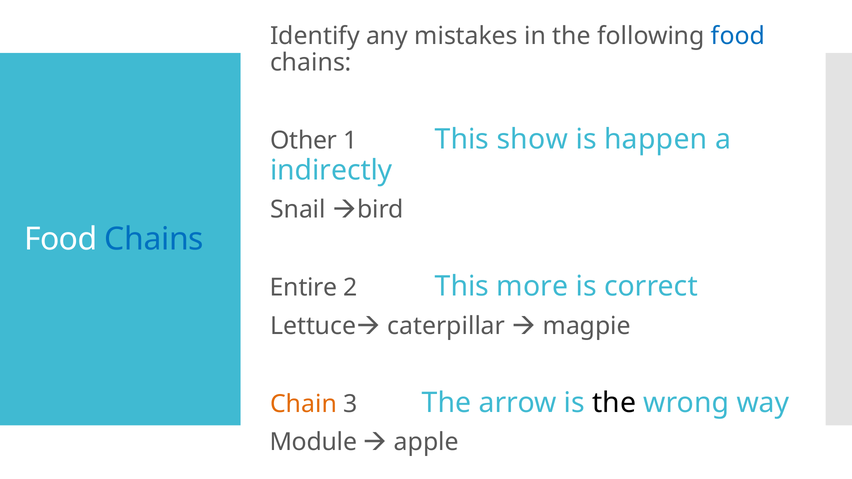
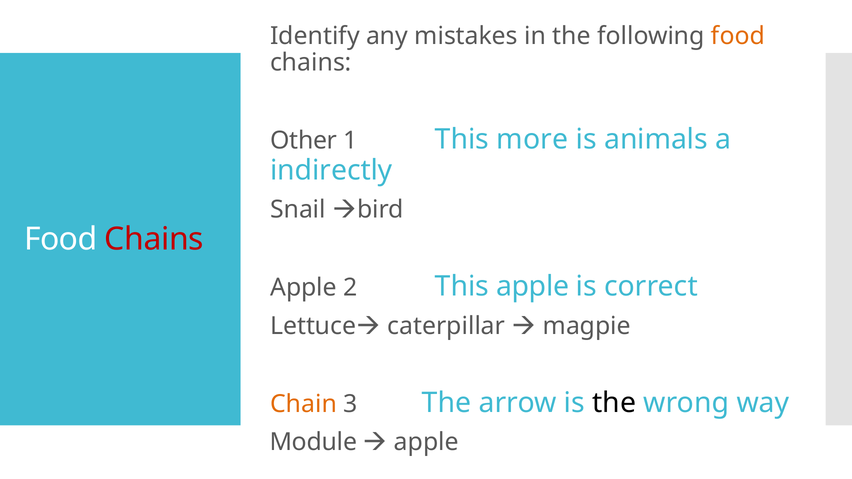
food at (738, 36) colour: blue -> orange
show: show -> more
happen: happen -> animals
Chains at (154, 239) colour: blue -> red
Entire at (304, 288): Entire -> Apple
This more: more -> apple
